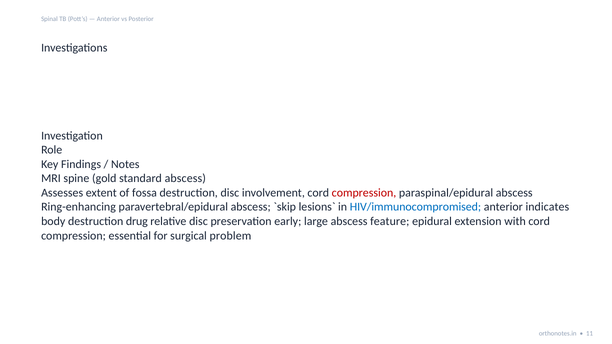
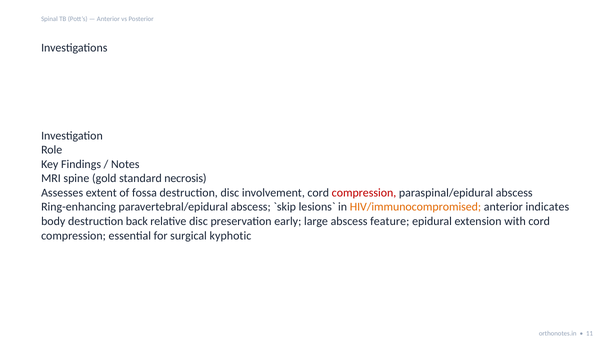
standard abscess: abscess -> necrosis
HIV/immunocompromised colour: blue -> orange
drug: drug -> back
problem: problem -> kyphotic
